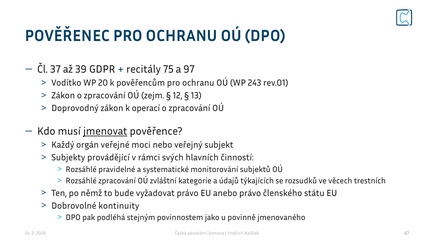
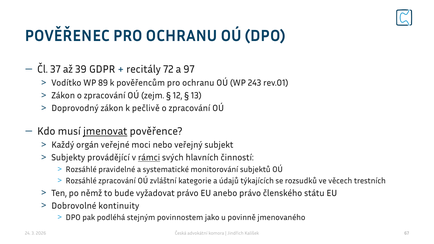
75: 75 -> 72
20: 20 -> 89
operací: operací -> pečlivě
rámci underline: none -> present
